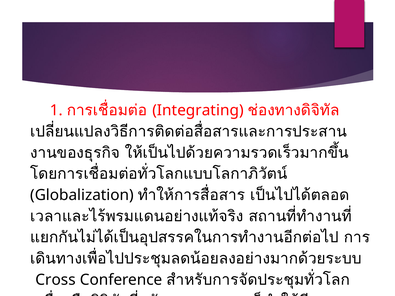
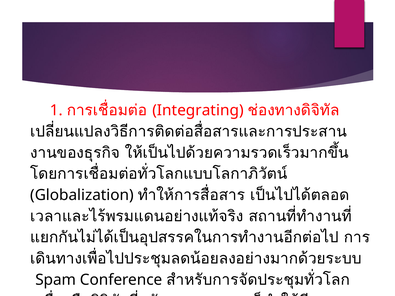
Cross: Cross -> Spam
